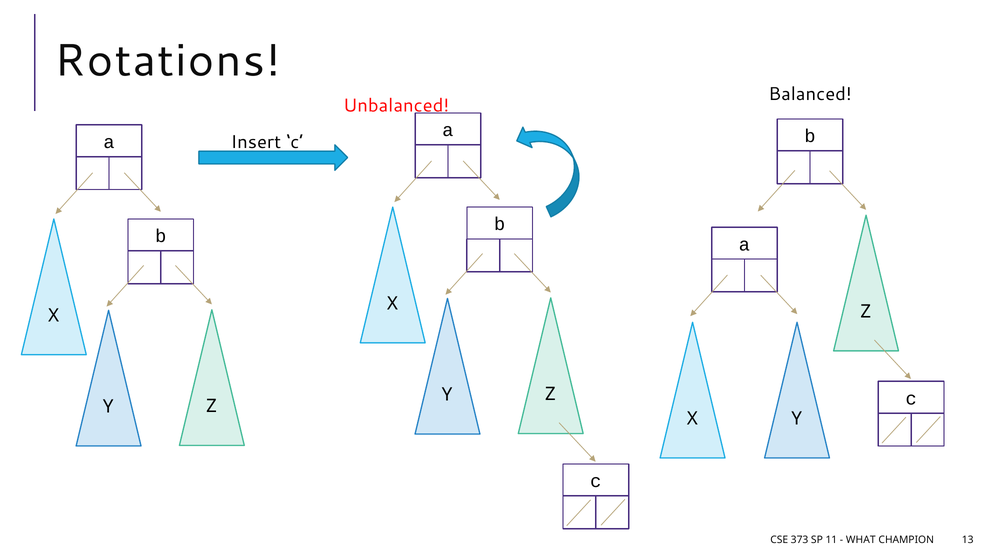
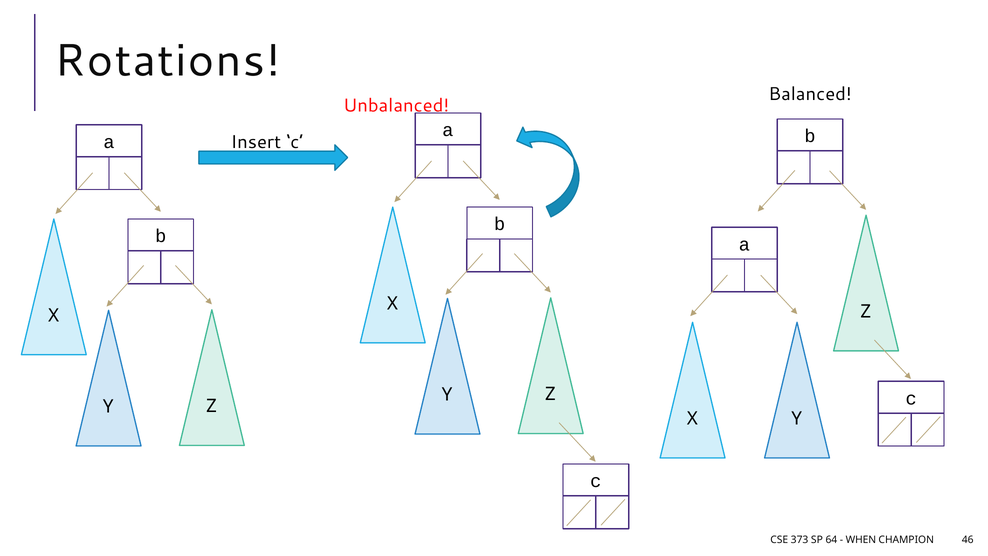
11: 11 -> 64
WHAT: WHAT -> WHEN
13: 13 -> 46
